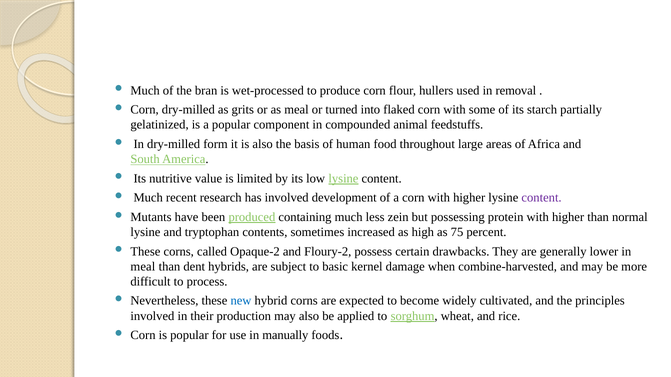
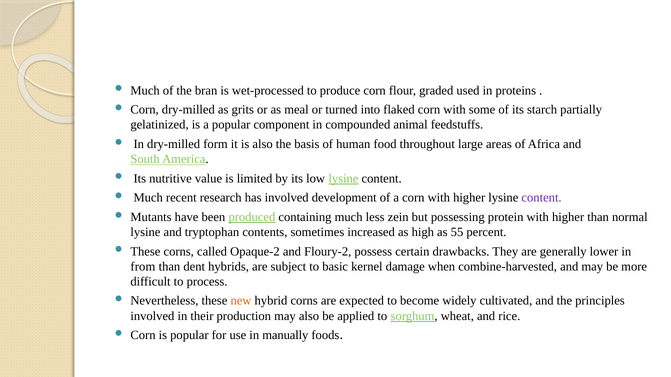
hullers: hullers -> graded
removal: removal -> proteins
75: 75 -> 55
meal at (143, 267): meal -> from
new colour: blue -> orange
